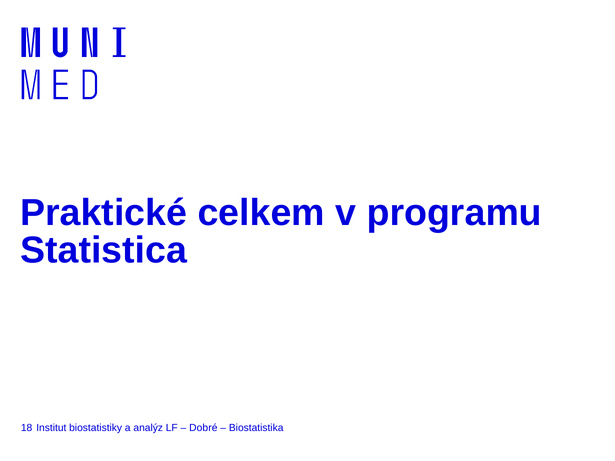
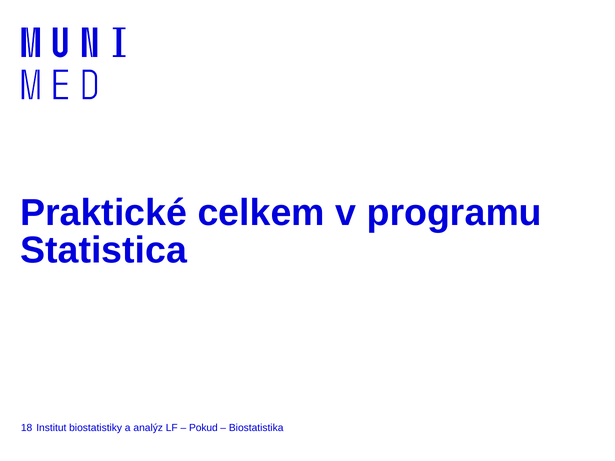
Dobré: Dobré -> Pokud
